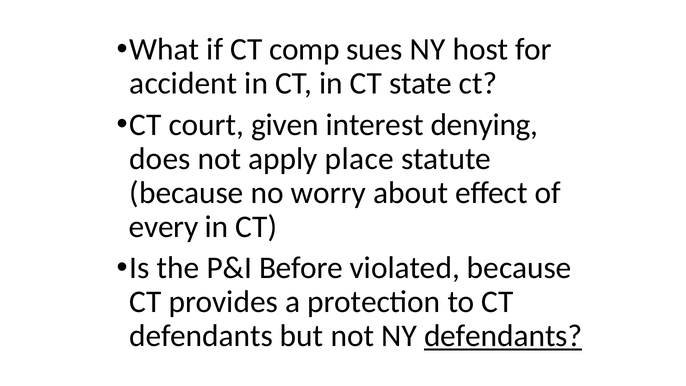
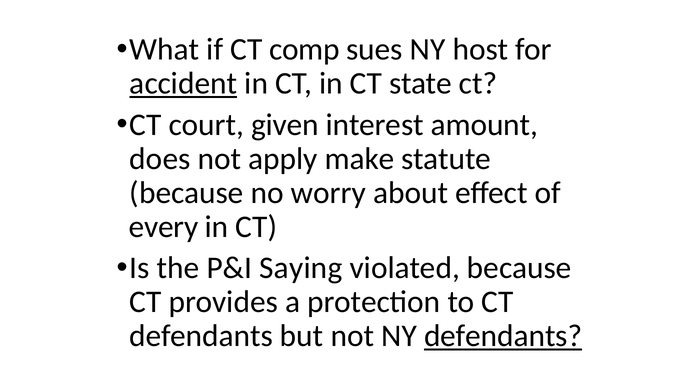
accident underline: none -> present
denying: denying -> amount
place: place -> make
Before: Before -> Saying
